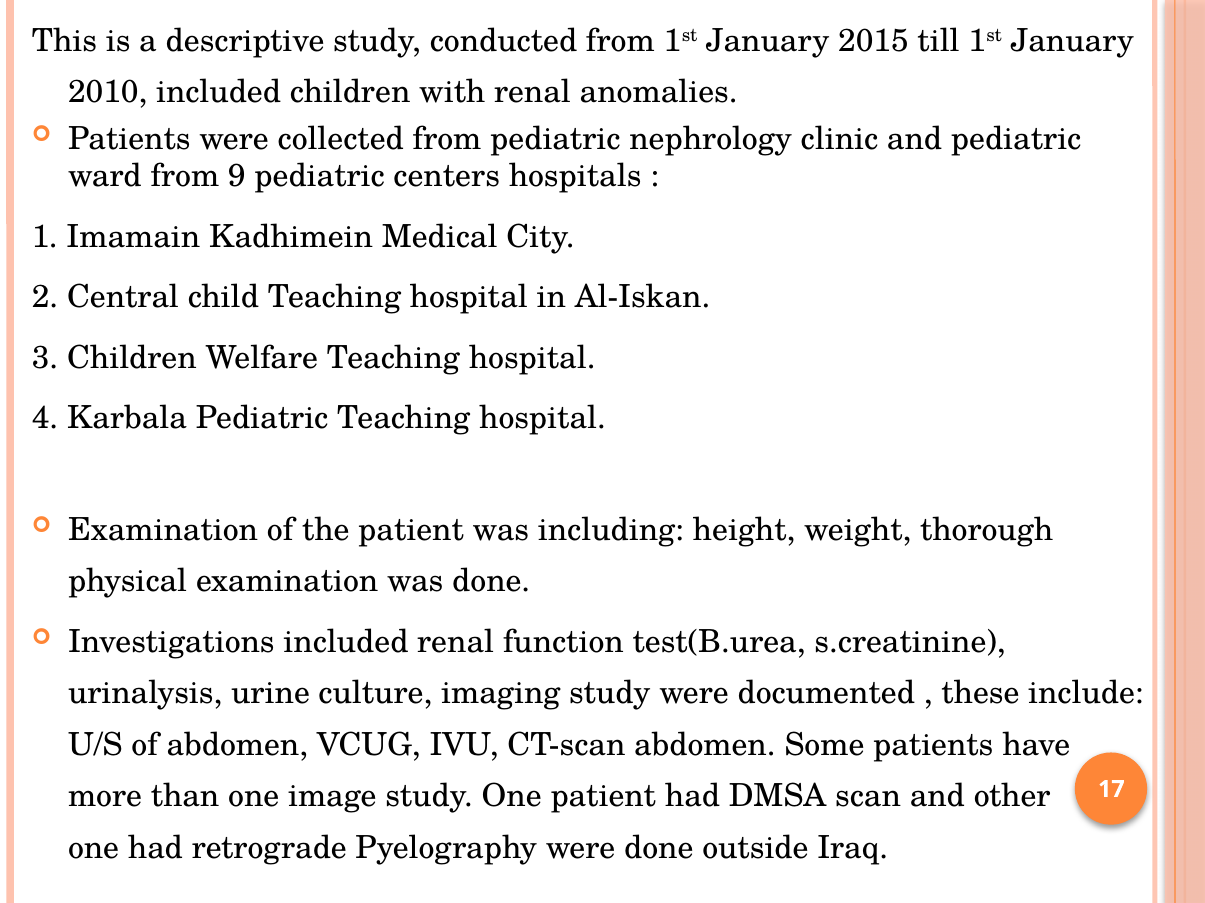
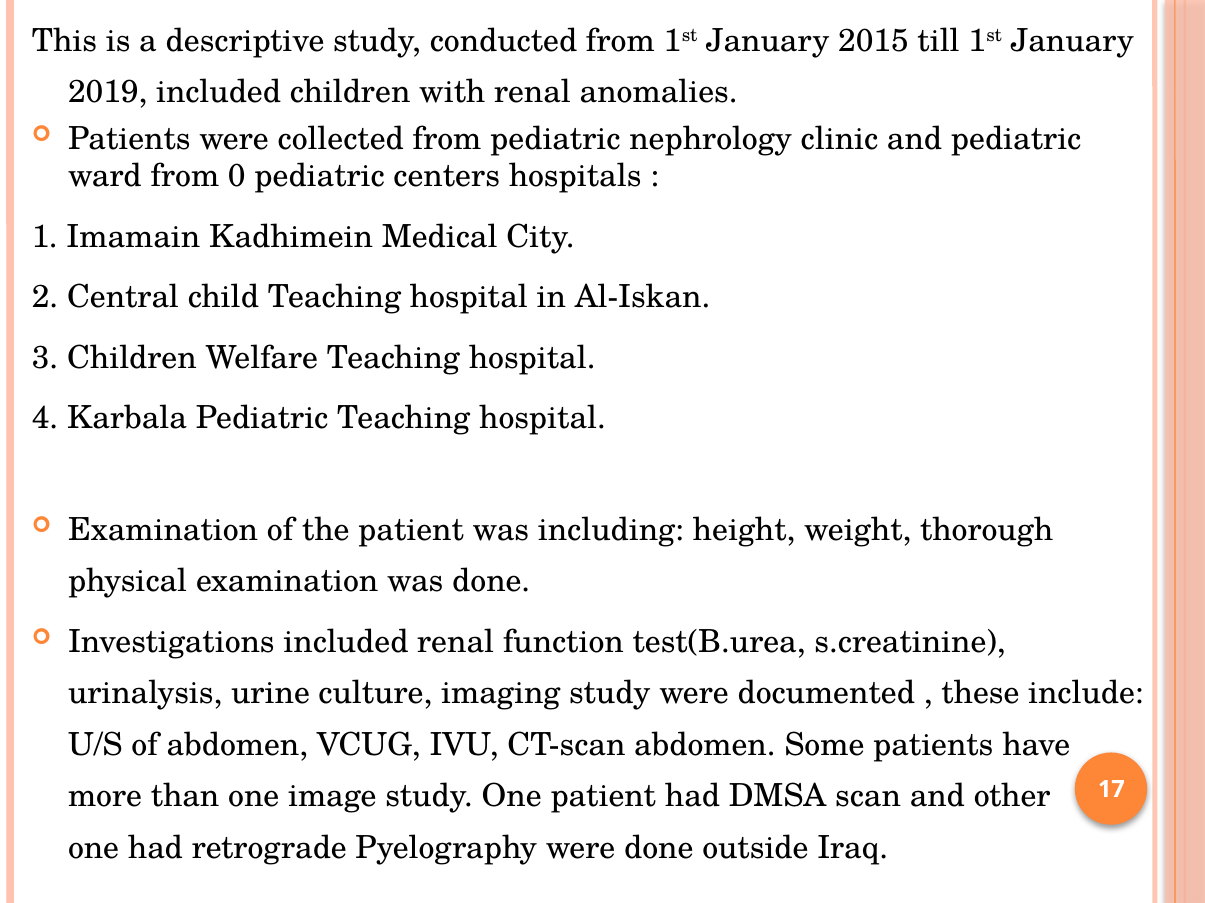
2010: 2010 -> 2019
9: 9 -> 0
